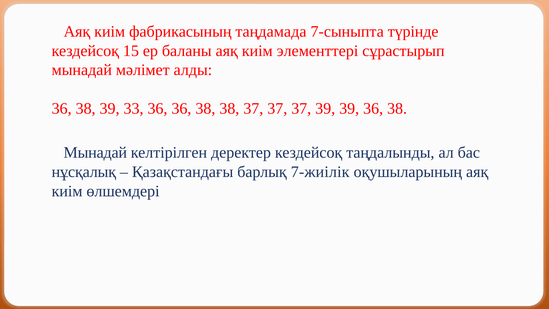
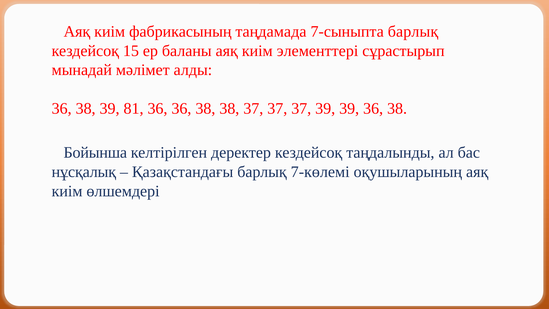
7-сыныпта түрінде: түрінде -> барлық
33: 33 -> 81
Мынадай at (95, 153): Мынадай -> Бойынша
7-жиілік: 7-жиілік -> 7-көлемі
